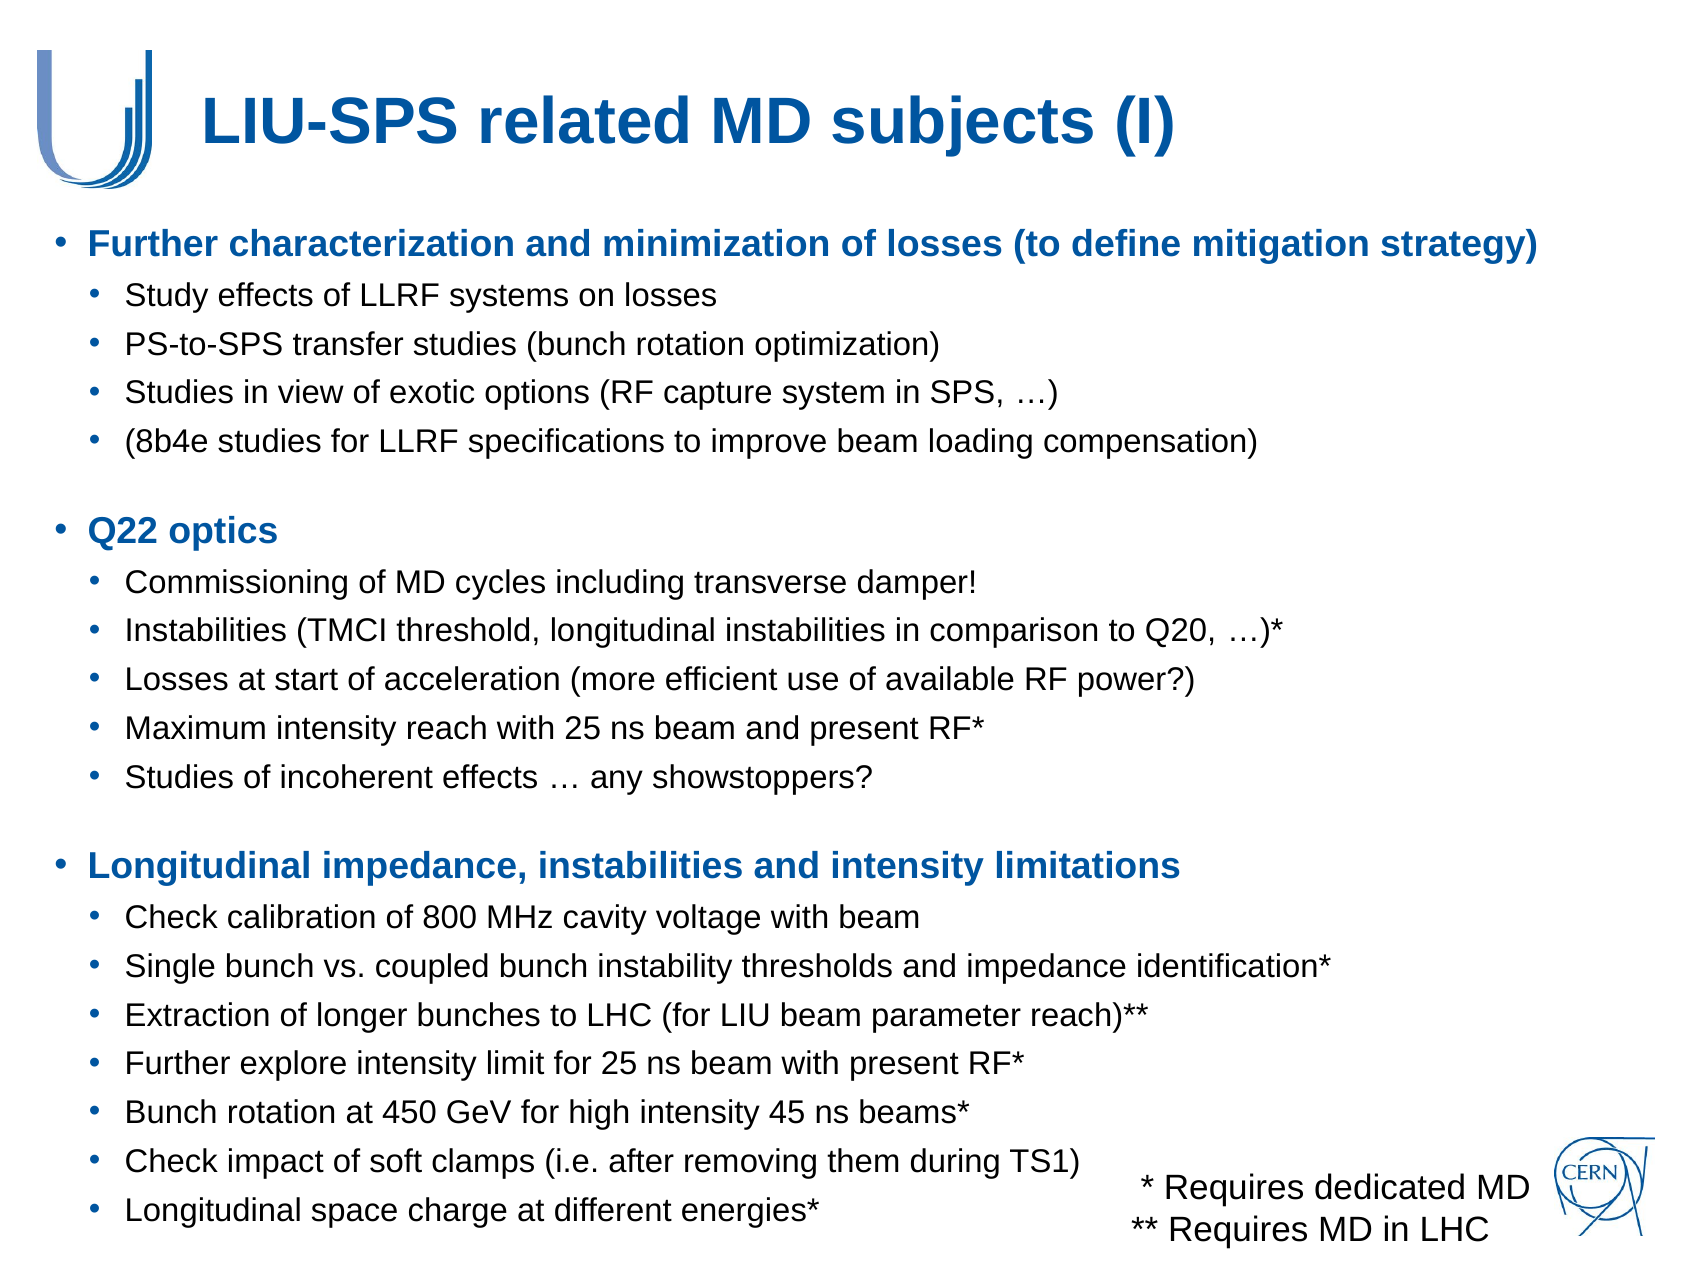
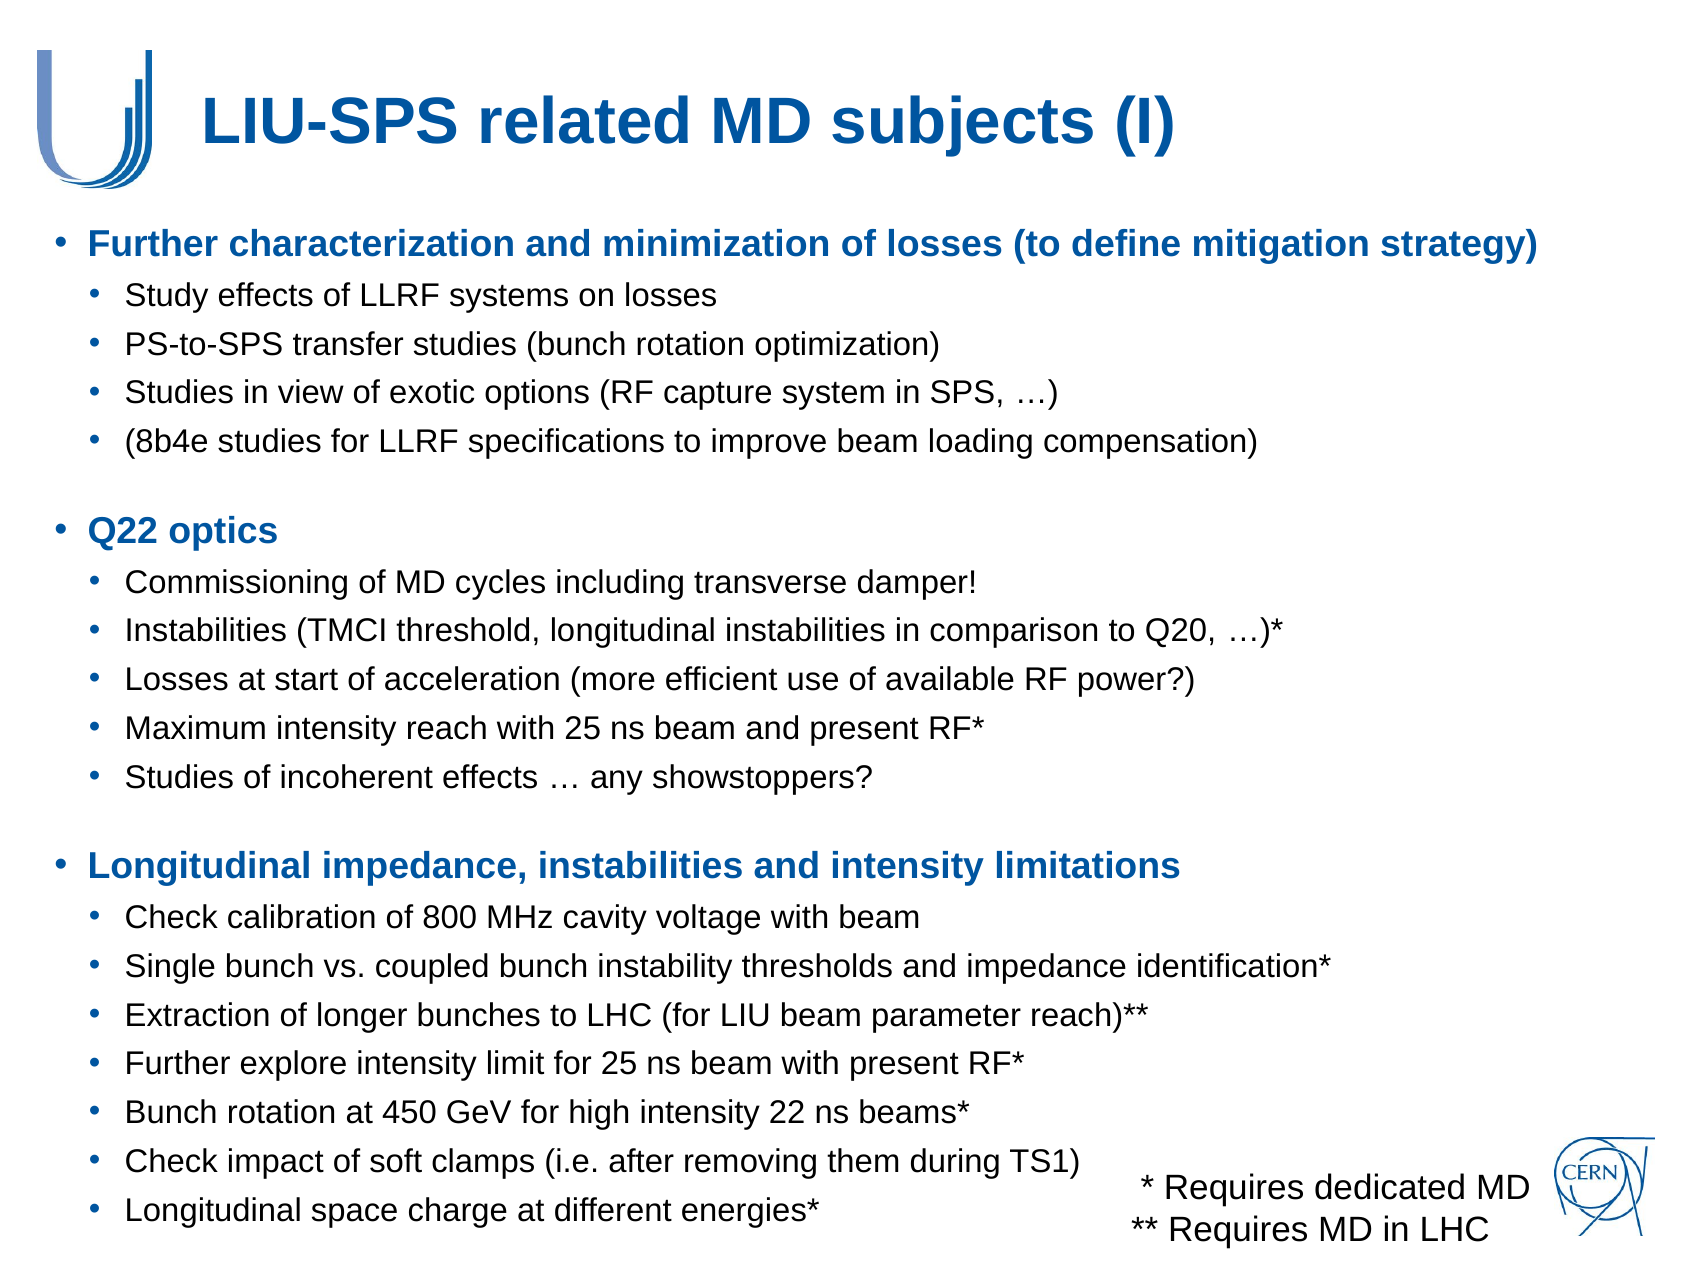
45: 45 -> 22
